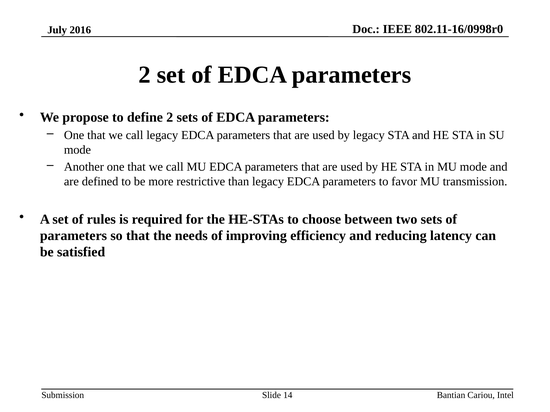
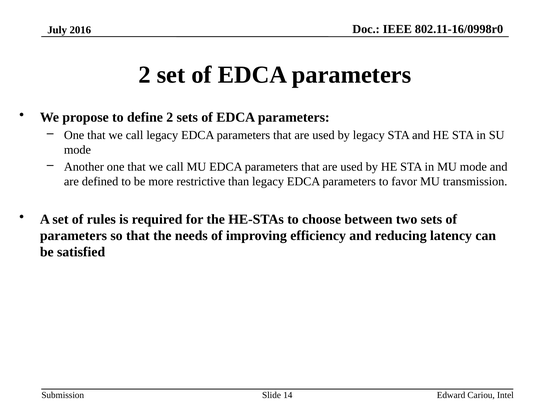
Bantian: Bantian -> Edward
